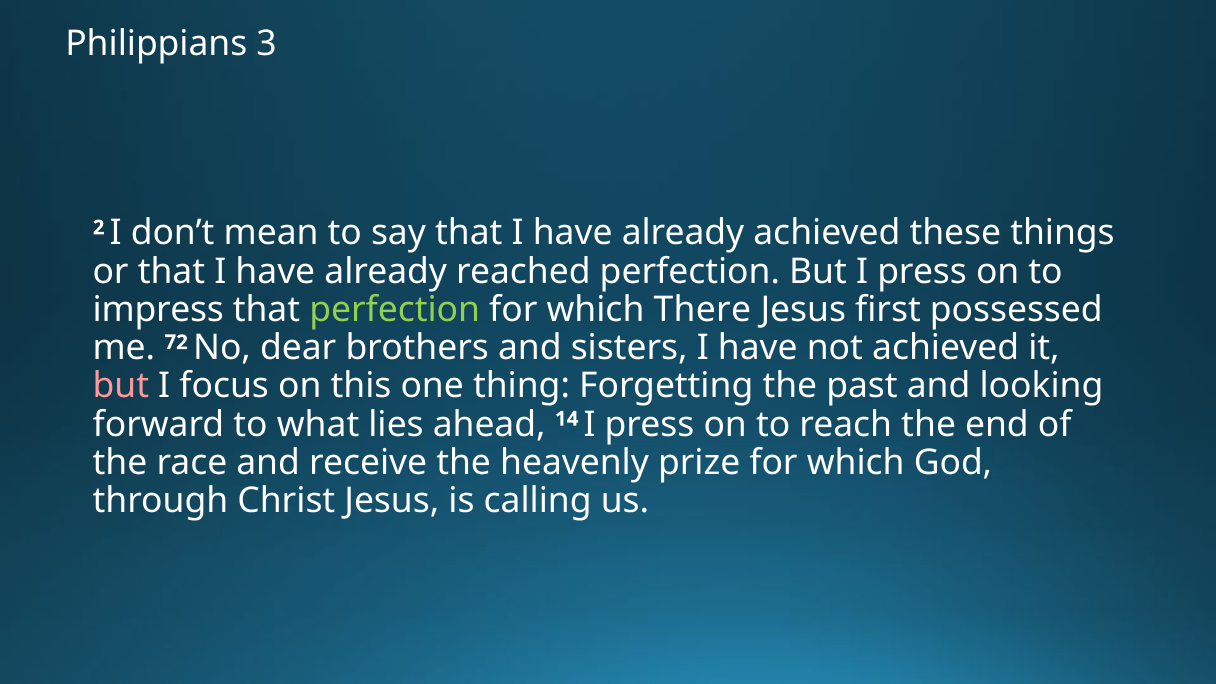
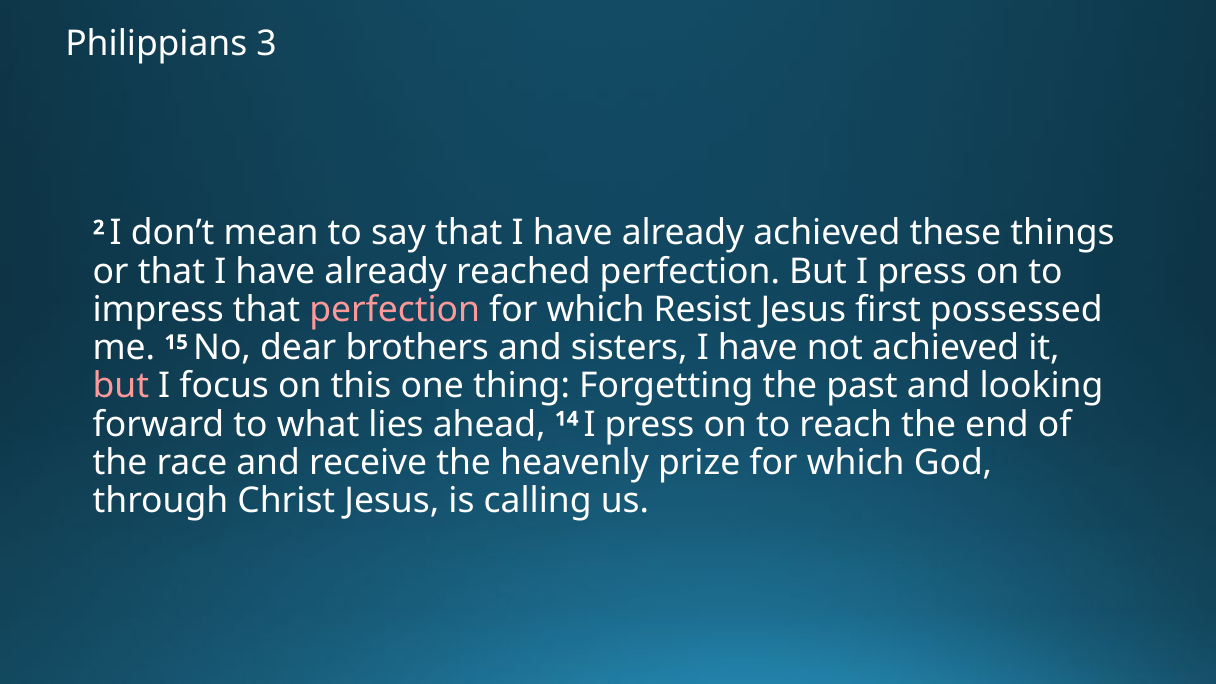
perfection at (395, 310) colour: light green -> pink
There: There -> Resist
72: 72 -> 15
